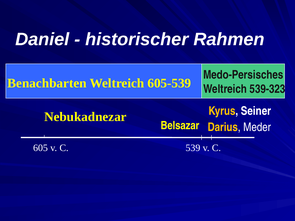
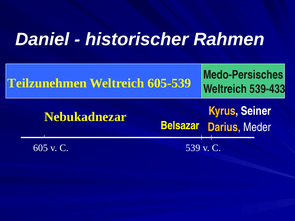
Benachbarten: Benachbarten -> Teilzunehmen
539-323: 539-323 -> 539-433
